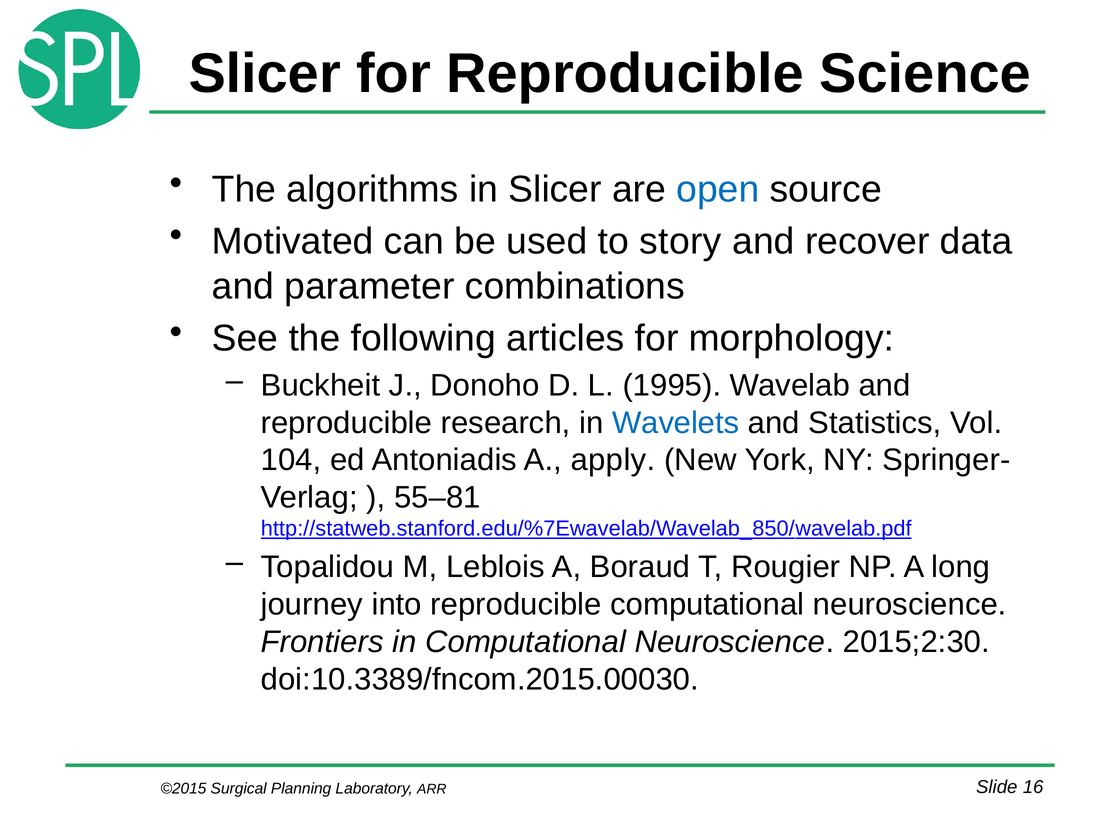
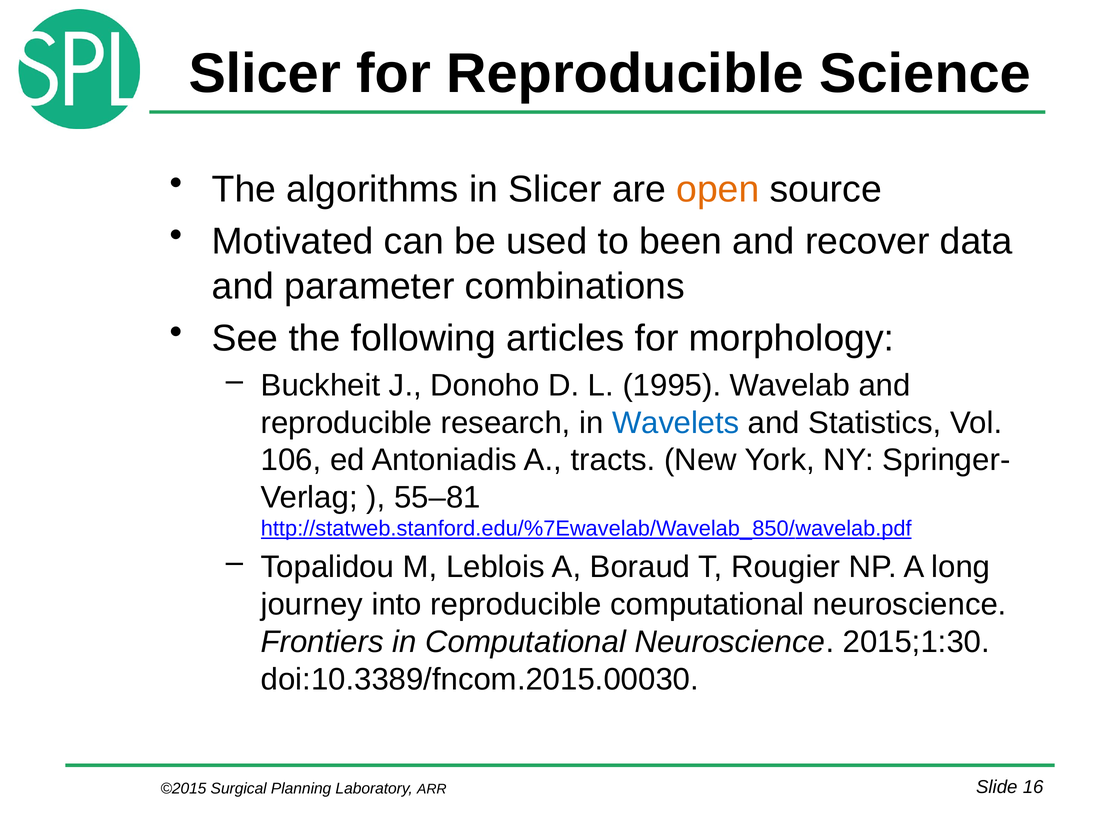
open colour: blue -> orange
story: story -> been
104: 104 -> 106
apply: apply -> tracts
2015;2:30: 2015;2:30 -> 2015;1:30
